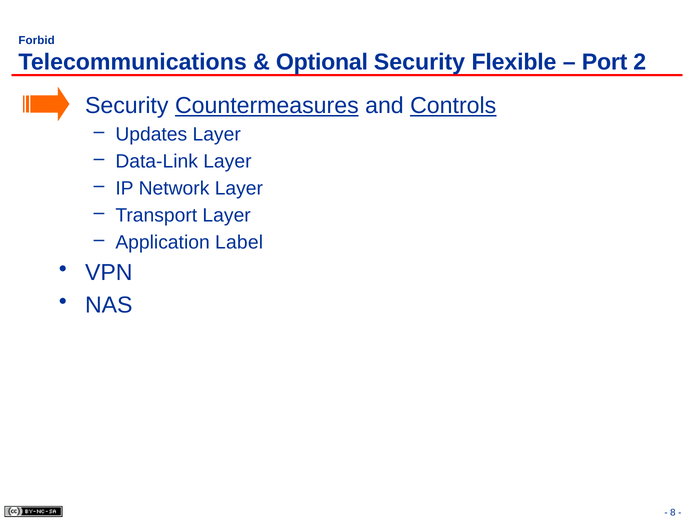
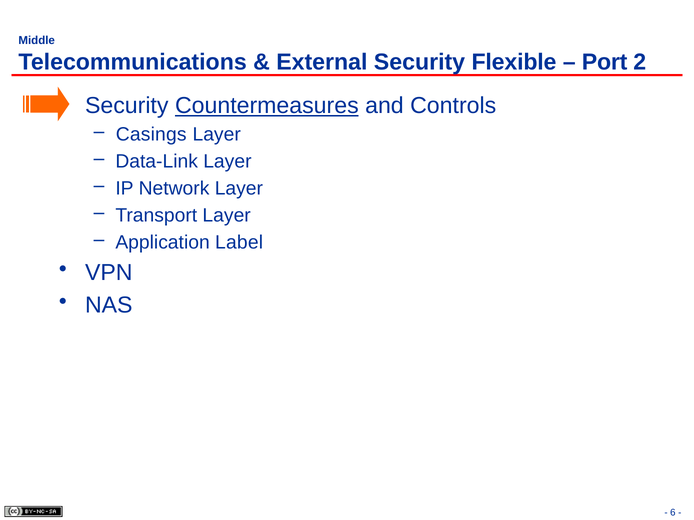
Forbid: Forbid -> Middle
Optional: Optional -> External
Controls underline: present -> none
Updates: Updates -> Casings
8: 8 -> 6
